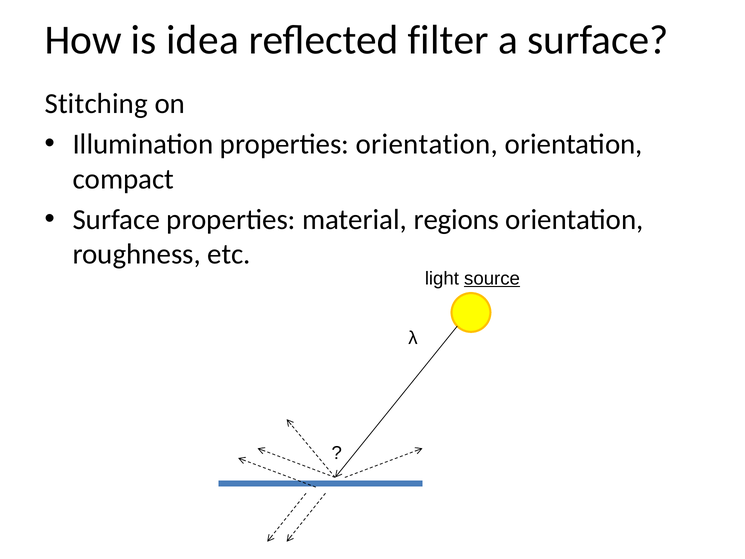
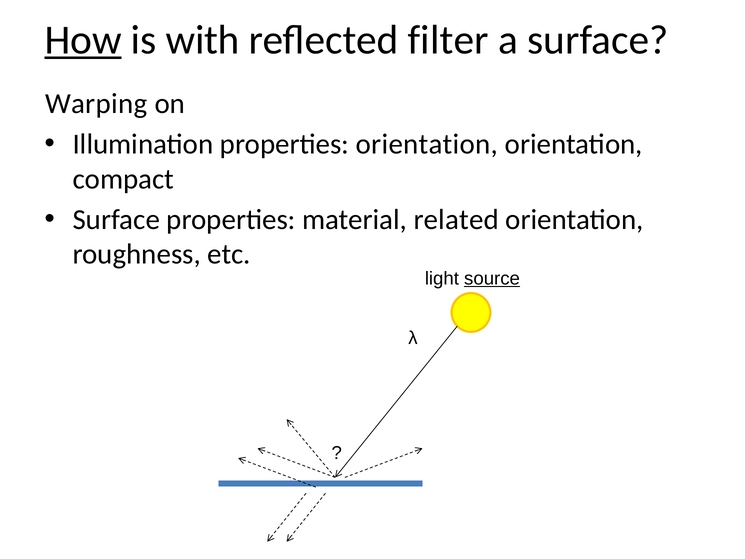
How underline: none -> present
idea: idea -> with
Stitching: Stitching -> Warping
regions: regions -> related
